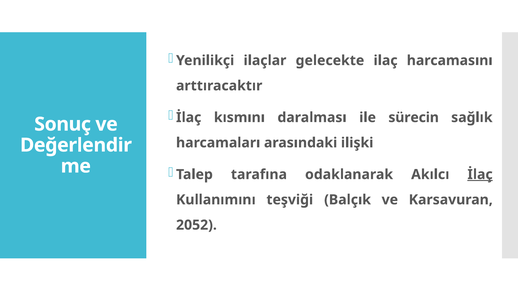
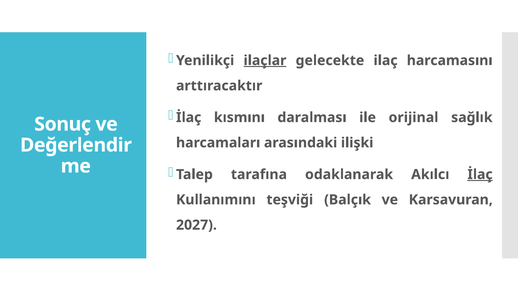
ilaçlar underline: none -> present
sürecin: sürecin -> orijinal
2052: 2052 -> 2027
